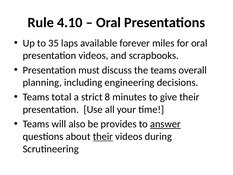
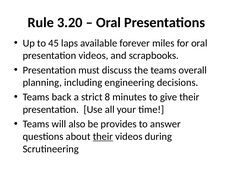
4.10: 4.10 -> 3.20
35: 35 -> 45
total: total -> back
answer underline: present -> none
